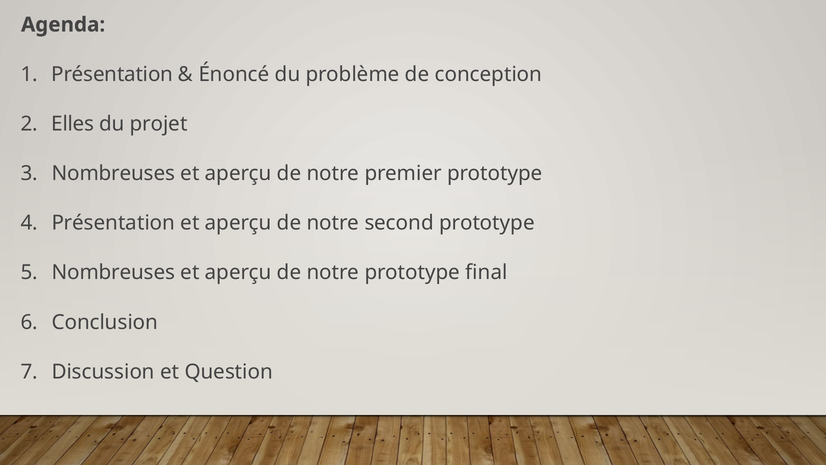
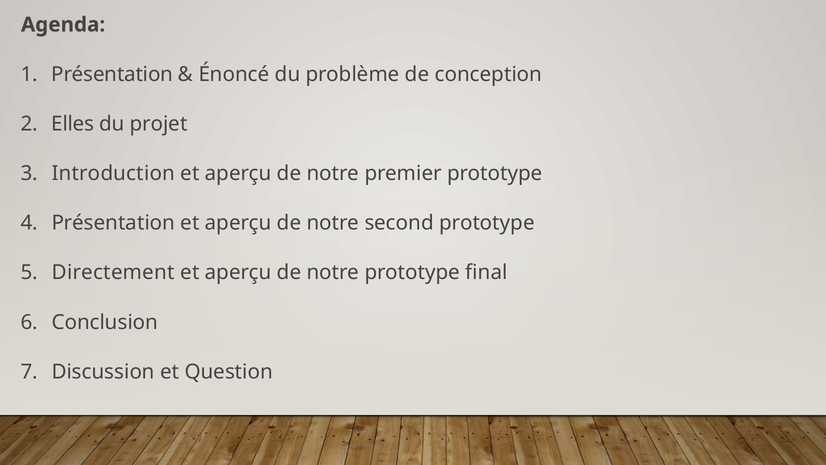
Nombreuses at (113, 173): Nombreuses -> Introduction
Nombreuses at (113, 272): Nombreuses -> Directement
